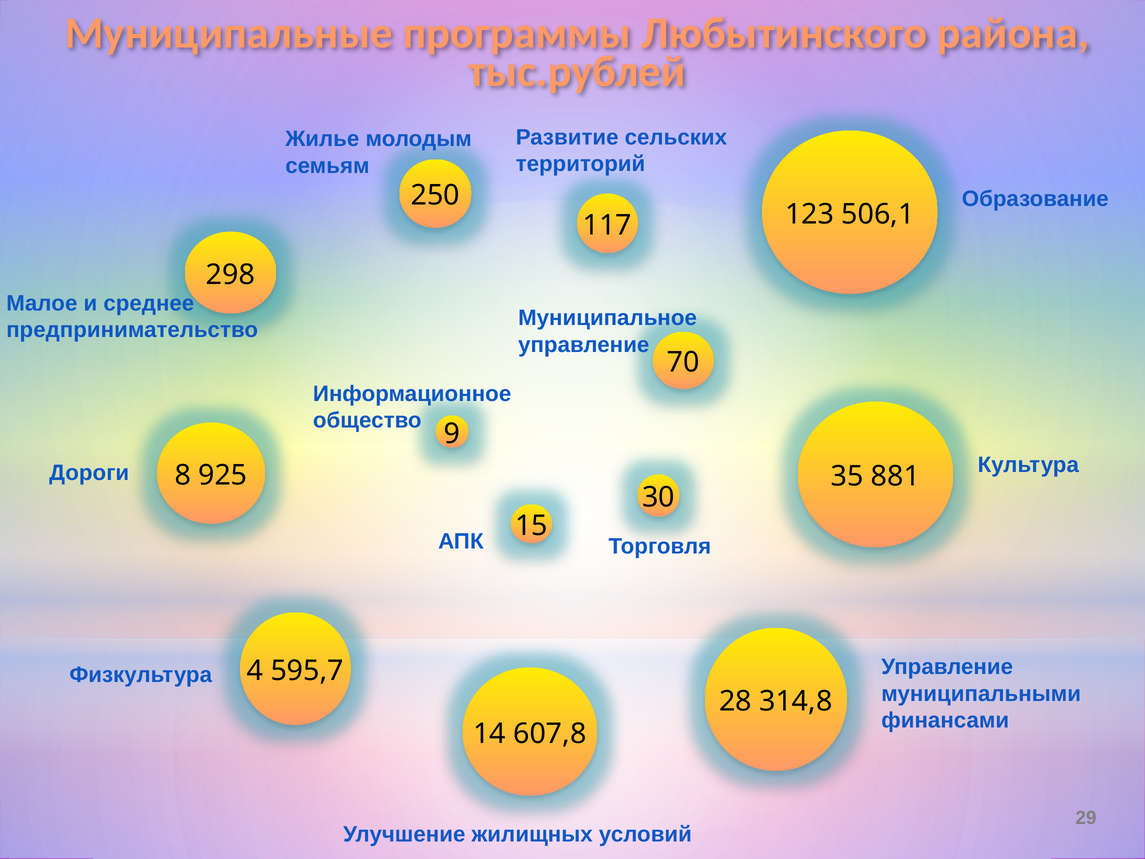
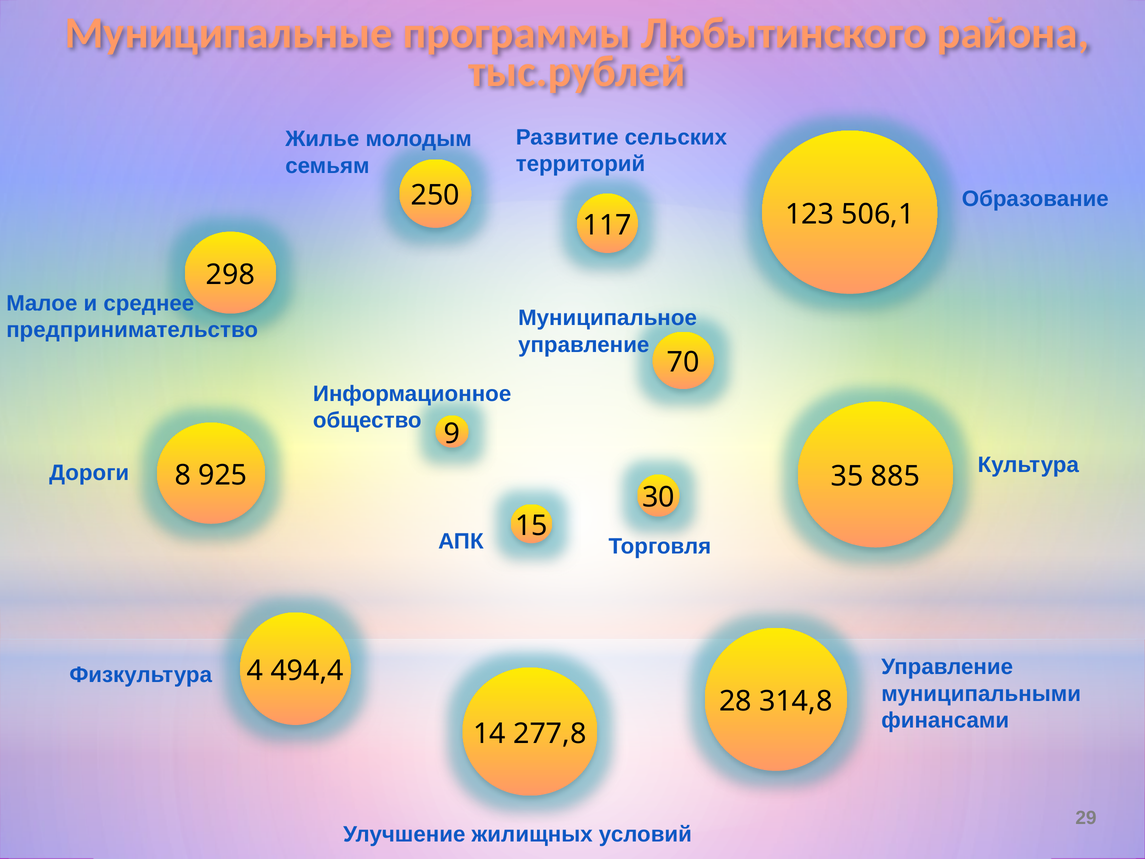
881: 881 -> 885
595,7: 595,7 -> 494,4
607,8: 607,8 -> 277,8
